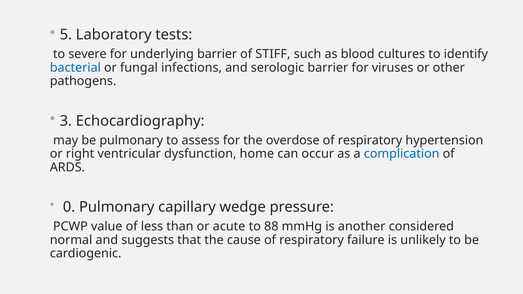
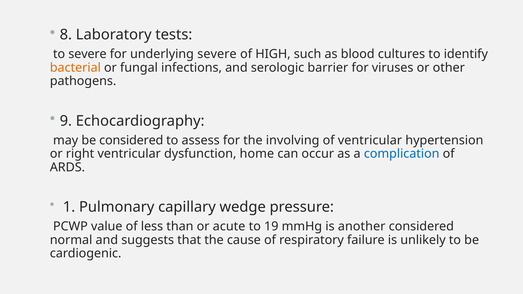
5: 5 -> 8
underlying barrier: barrier -> severe
STIFF: STIFF -> HIGH
bacterial colour: blue -> orange
3: 3 -> 9
be pulmonary: pulmonary -> considered
overdose: overdose -> involving
respiratory at (370, 140): respiratory -> ventricular
0: 0 -> 1
88: 88 -> 19
